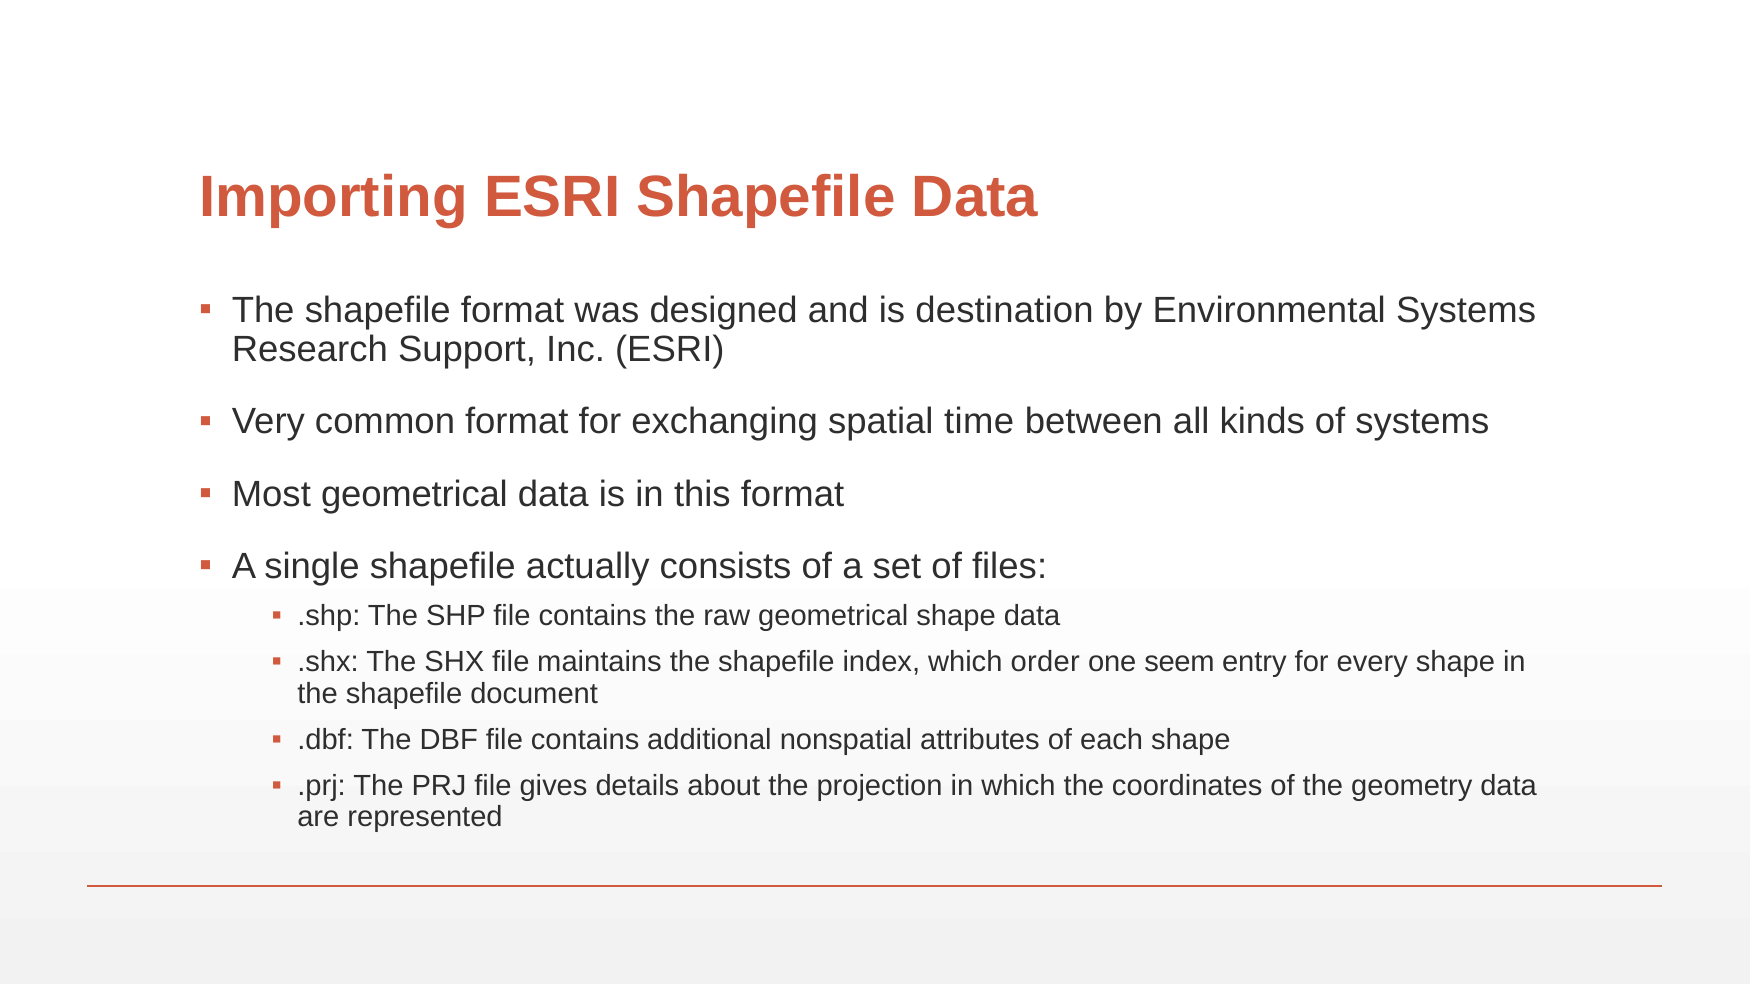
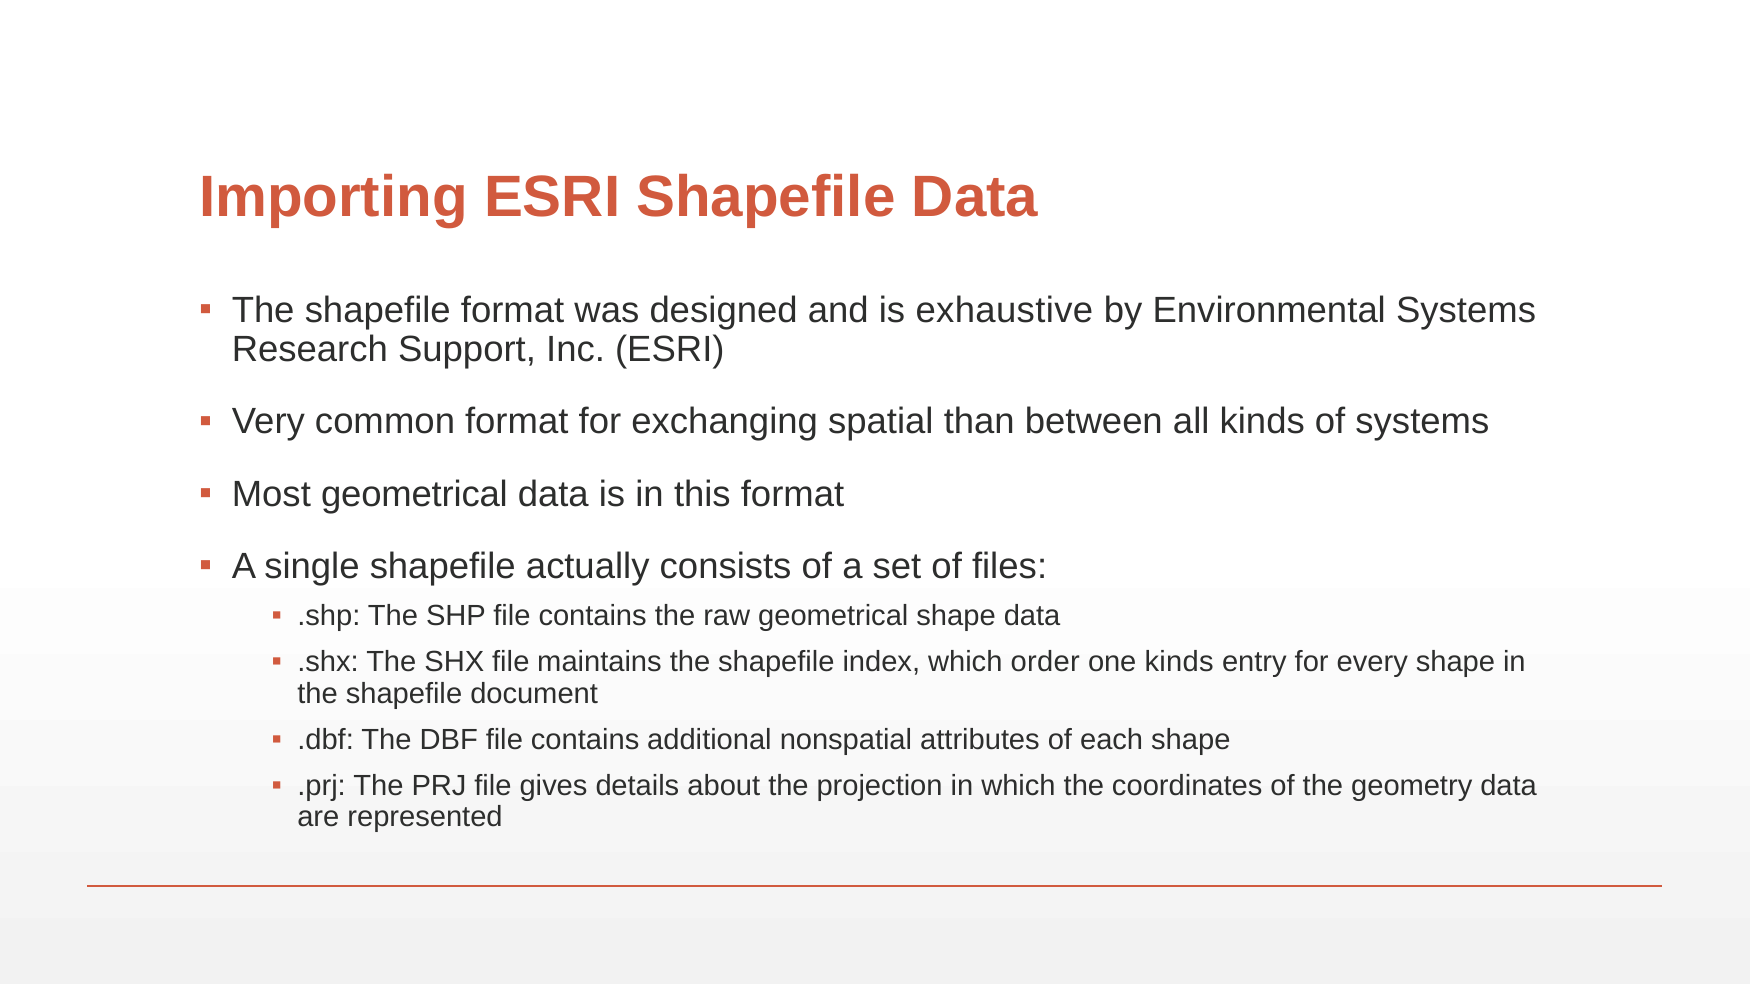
destination: destination -> exhaustive
time: time -> than
one seem: seem -> kinds
